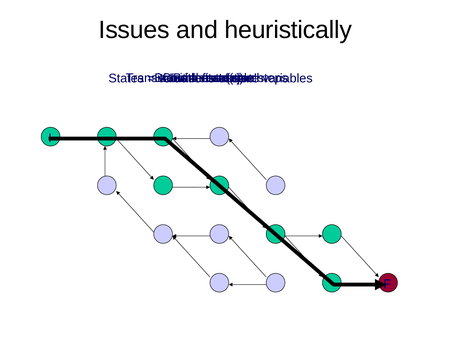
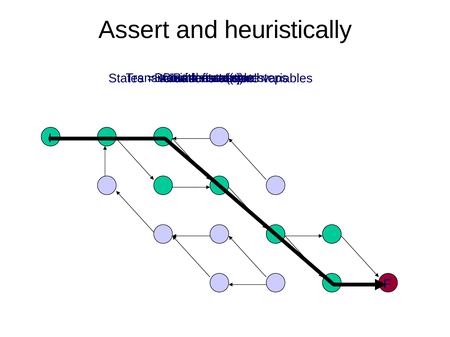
Issues: Issues -> Assert
